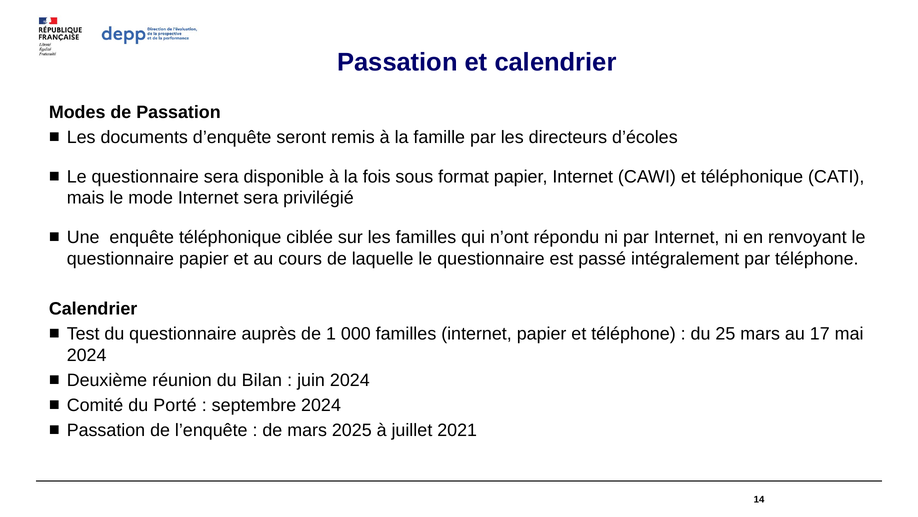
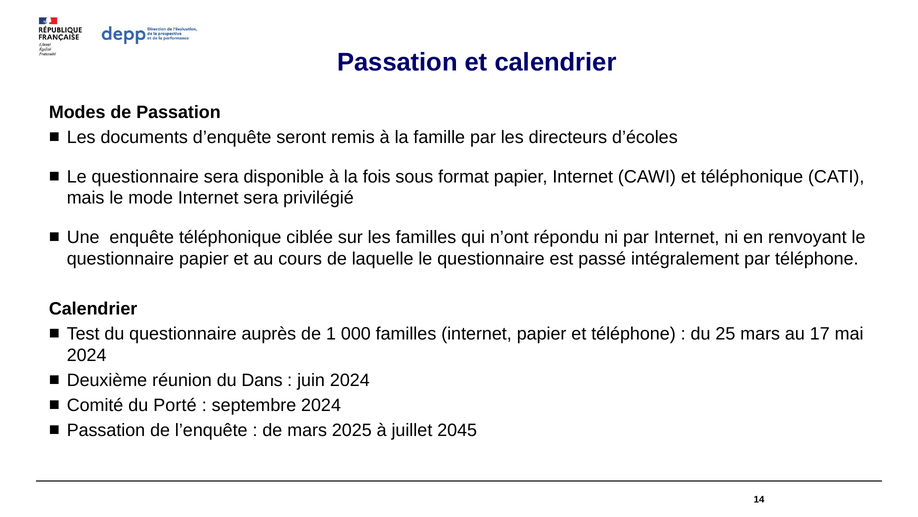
Bilan: Bilan -> Dans
2021: 2021 -> 2045
